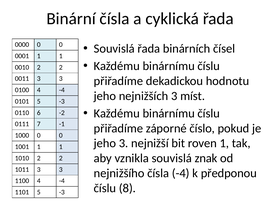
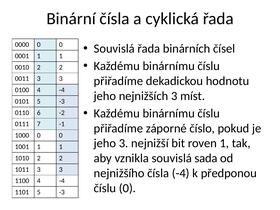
znak: znak -> sada
číslu 8: 8 -> 0
